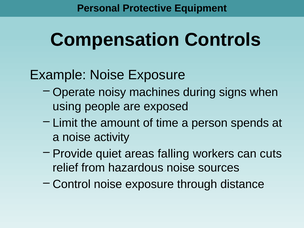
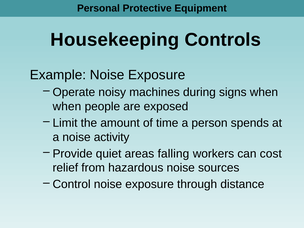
Compensation: Compensation -> Housekeeping
using at (67, 106): using -> when
cuts: cuts -> cost
